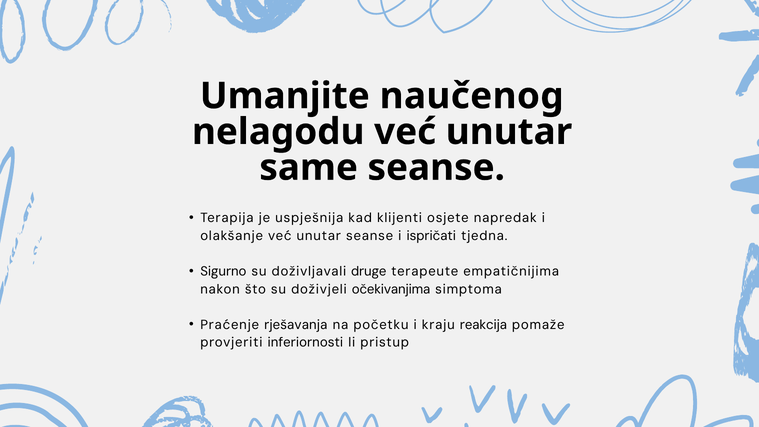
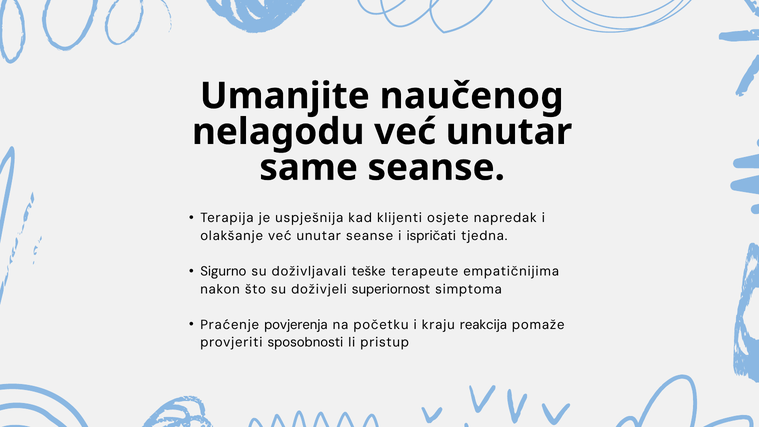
druge: druge -> teške
očekivanjima: očekivanjima -> superiornost
rješavanja: rješavanja -> povjerenja
inferiornosti: inferiornosti -> sposobnosti
